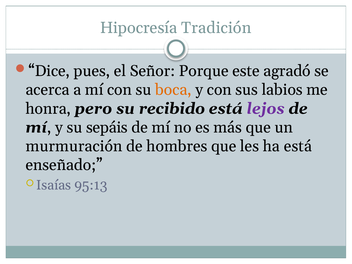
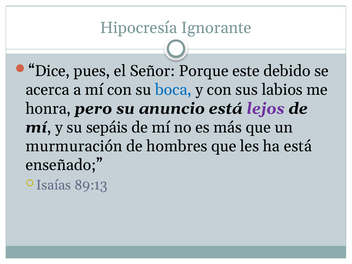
Tradición: Tradición -> Ignorante
agradó: agradó -> debido
boca colour: orange -> blue
recibido: recibido -> anuncio
95:13: 95:13 -> 89:13
